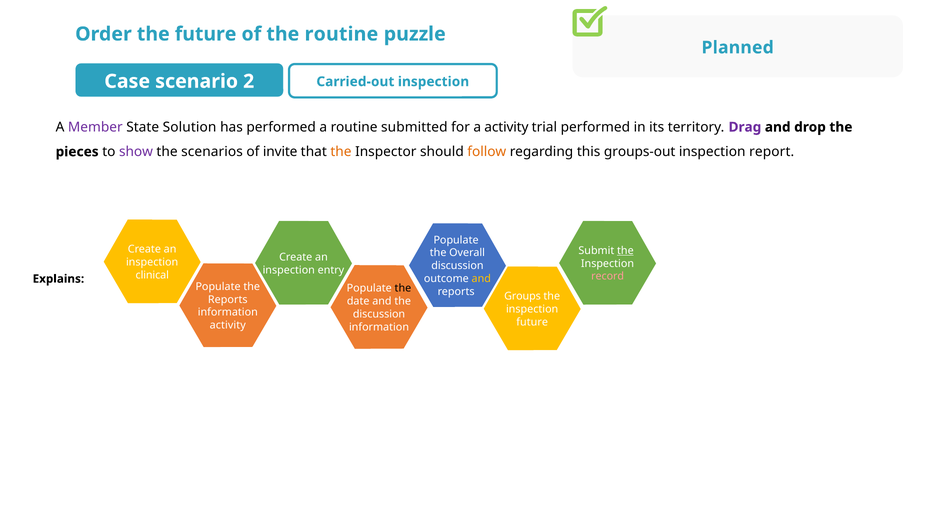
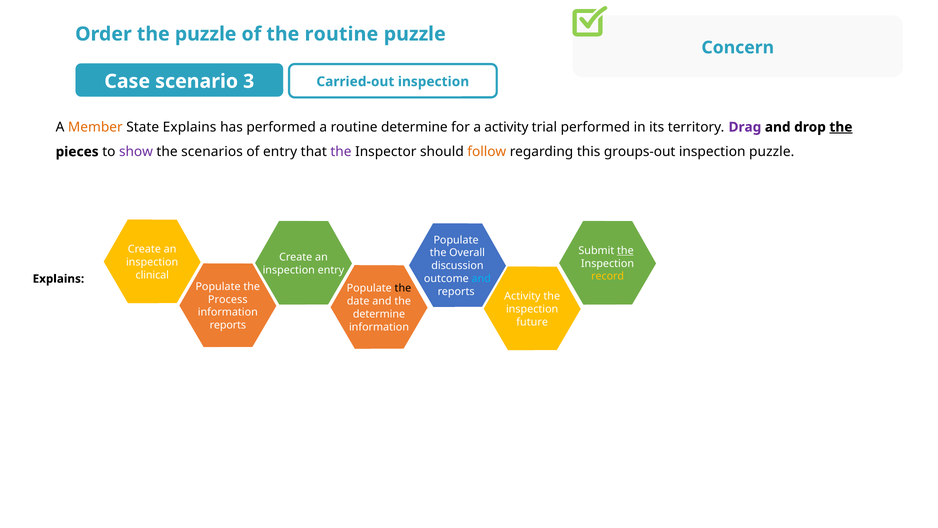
the future: future -> puzzle
Planned: Planned -> Concern
2: 2 -> 3
Member colour: purple -> orange
State Solution: Solution -> Explains
routine submitted: submitted -> determine
the at (841, 127) underline: none -> present
of invite: invite -> entry
the at (341, 152) colour: orange -> purple
inspection report: report -> puzzle
record colour: pink -> yellow
and at (481, 279) colour: yellow -> light blue
Groups at (522, 296): Groups -> Activity
Reports at (228, 299): Reports -> Process
discussion at (379, 314): discussion -> determine
activity at (228, 325): activity -> reports
